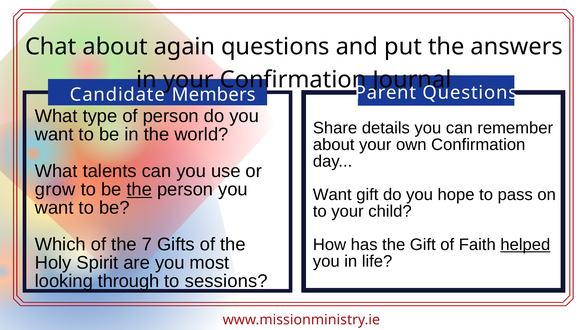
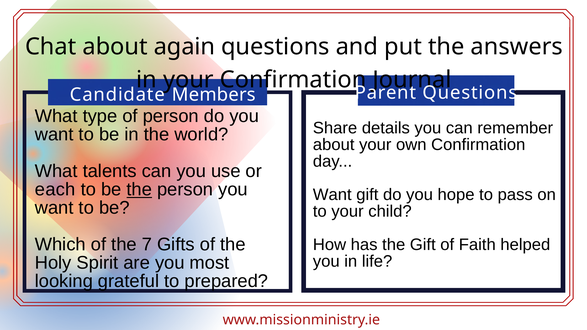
grow: grow -> each
helped underline: present -> none
through: through -> grateful
sessions: sessions -> prepared
